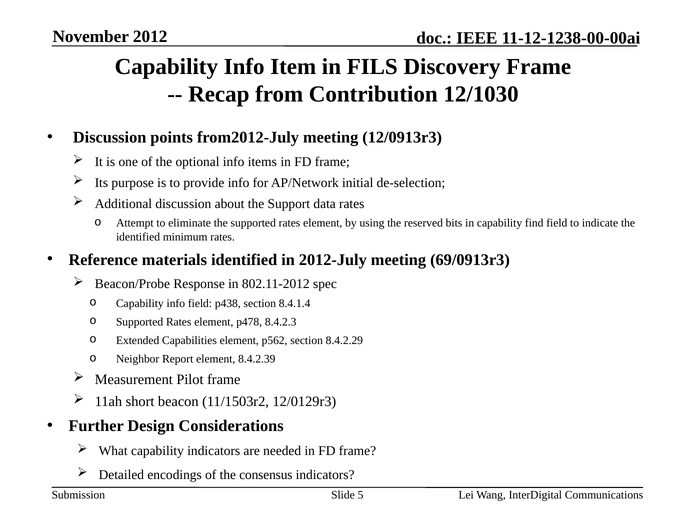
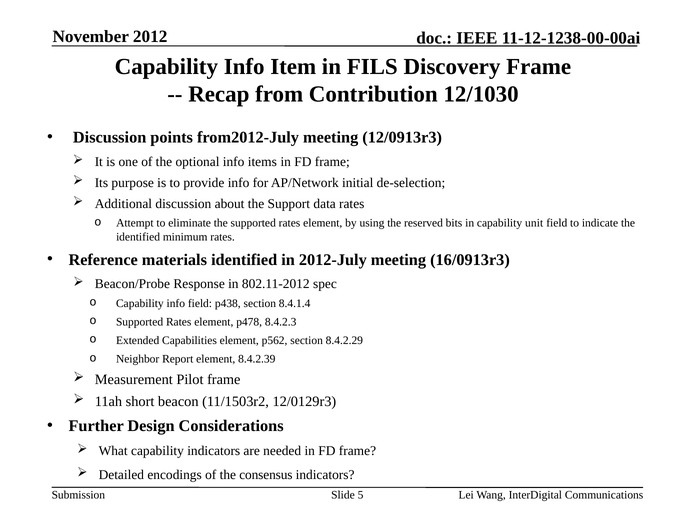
find: find -> unit
69/0913r3: 69/0913r3 -> 16/0913r3
